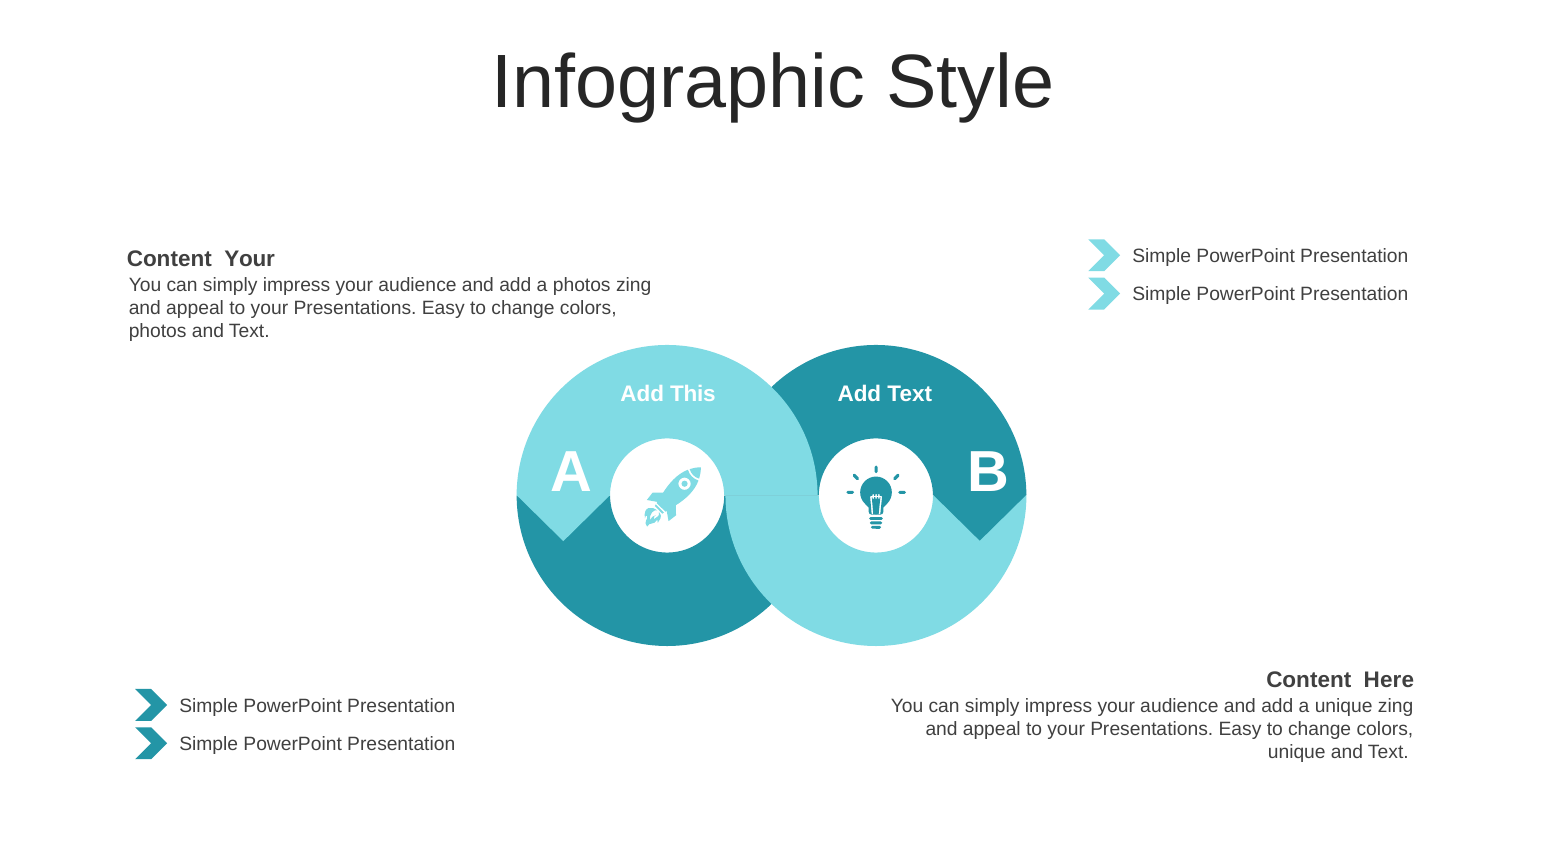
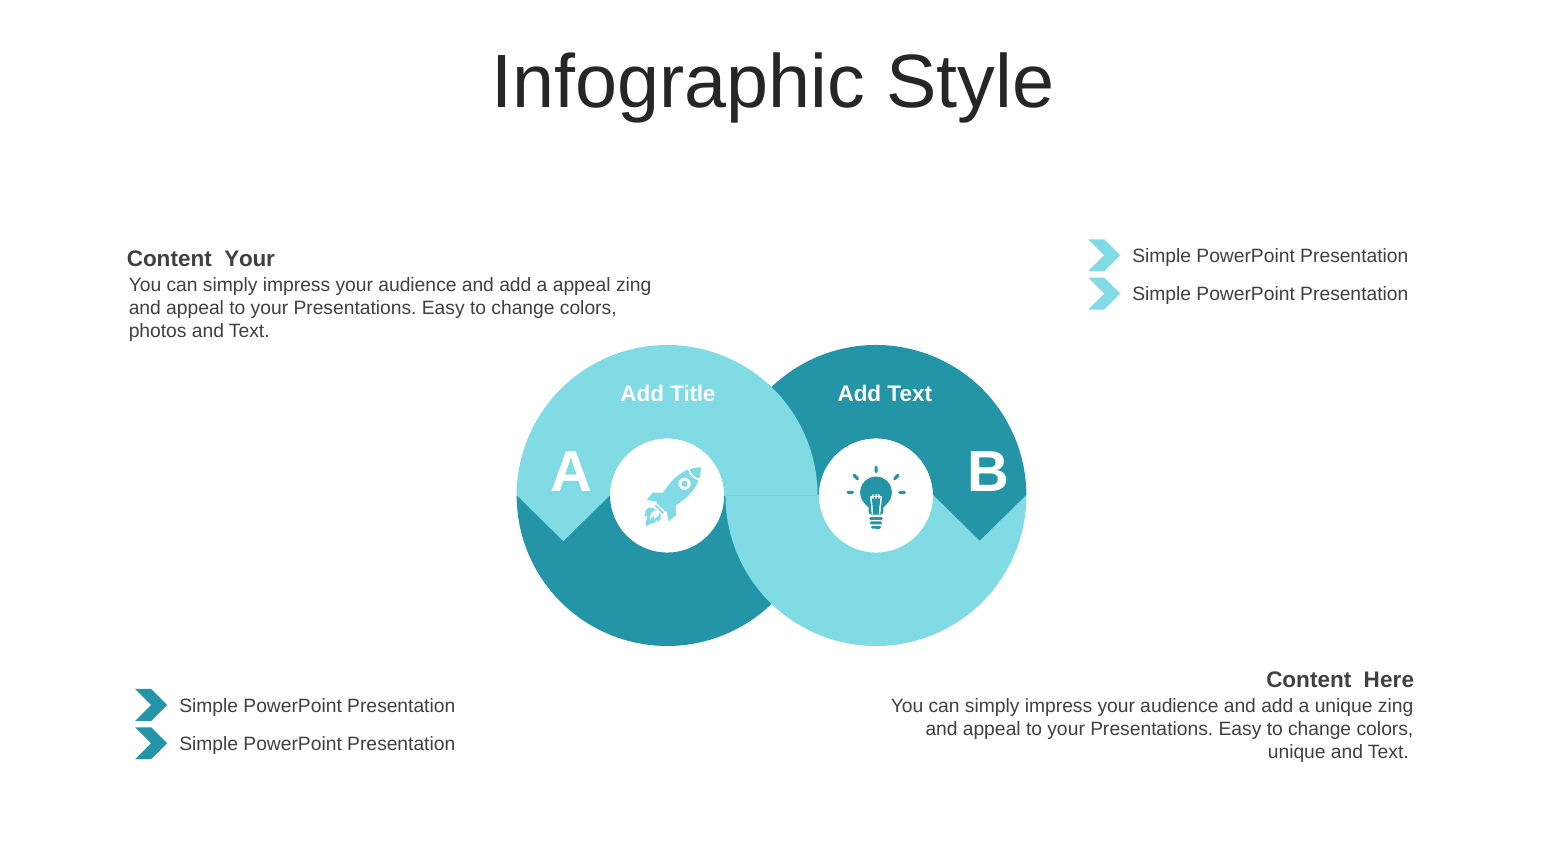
a photos: photos -> appeal
This: This -> Title
